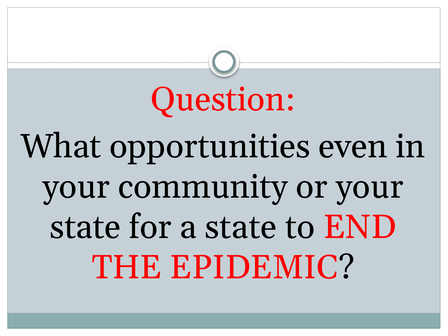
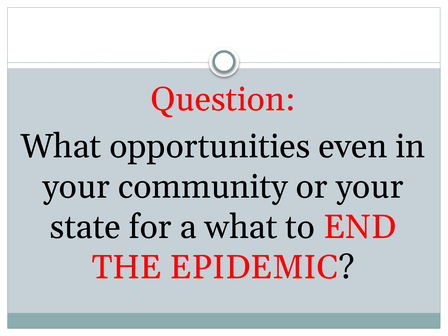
a state: state -> what
